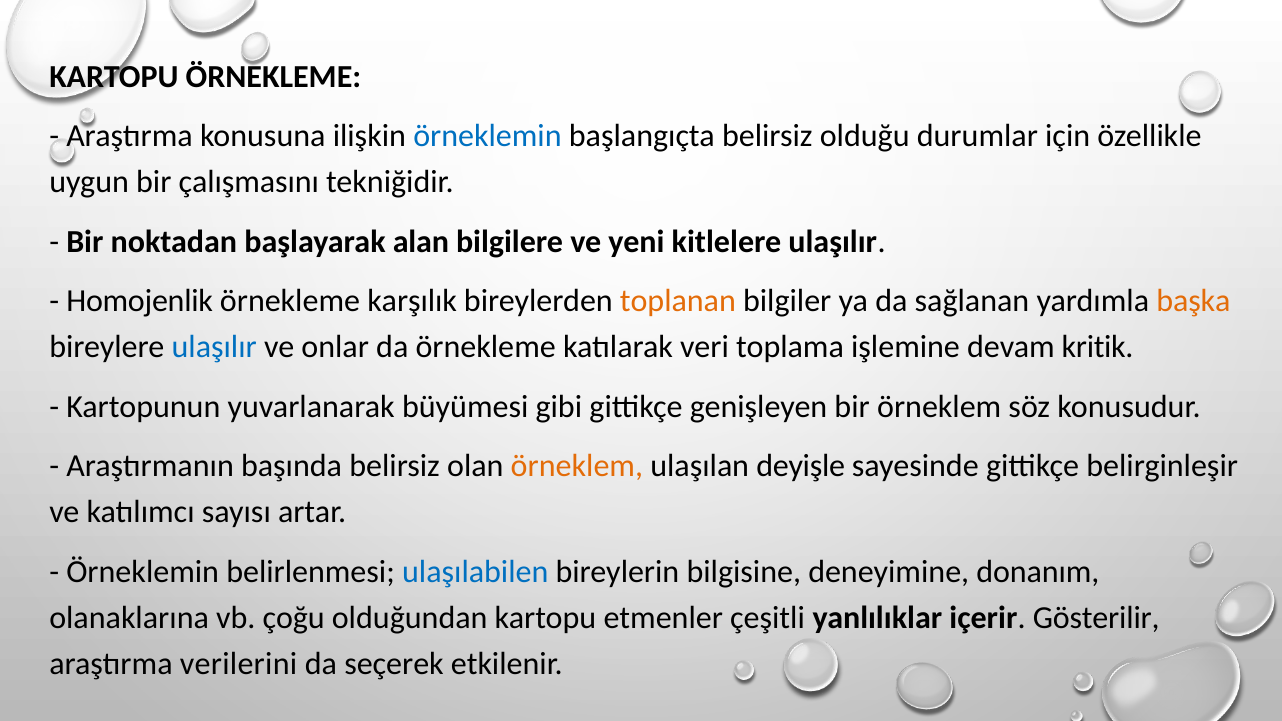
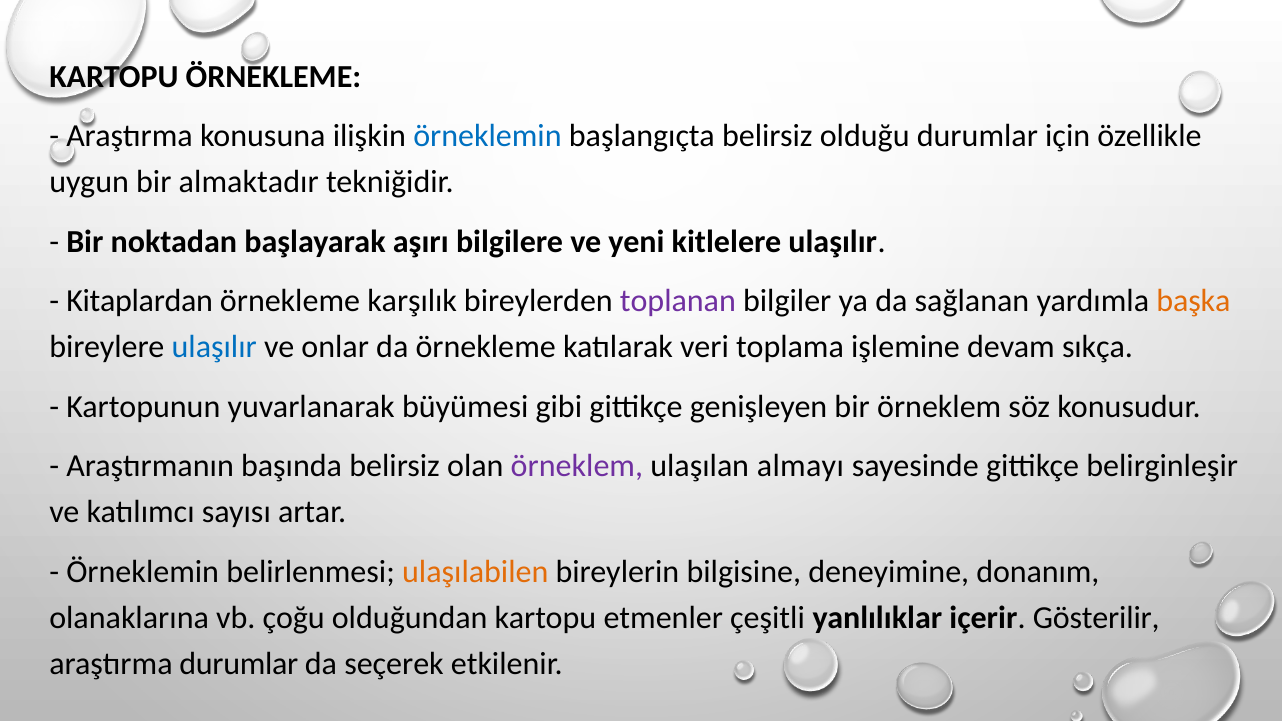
çalışmasını: çalışmasını -> almaktadır
alan: alan -> aşırı
Homojenlik: Homojenlik -> Kitaplardan
toplanan colour: orange -> purple
kritik: kritik -> sıkça
örneklem at (577, 466) colour: orange -> purple
deyişle: deyişle -> almayı
ulaşılabilen colour: blue -> orange
araştırma verilerini: verilerini -> durumlar
